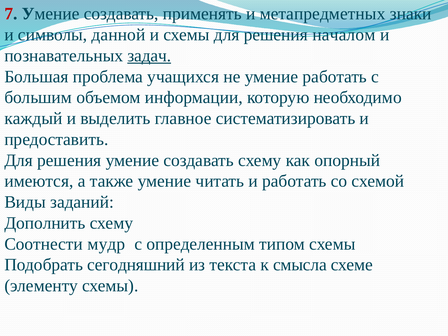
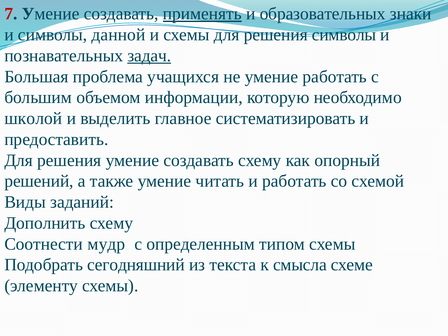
применять underline: none -> present
метапредметных: метапредметных -> образовательных
решения началом: началом -> символы
каждый: каждый -> школой
имеются: имеются -> решений
